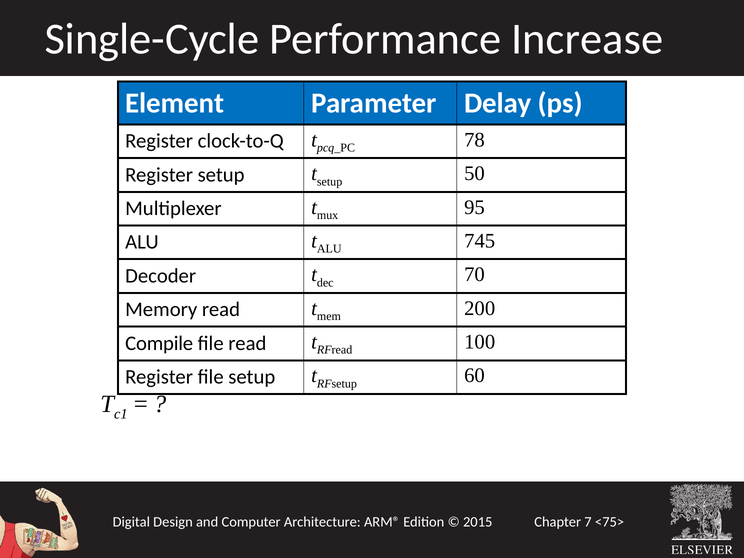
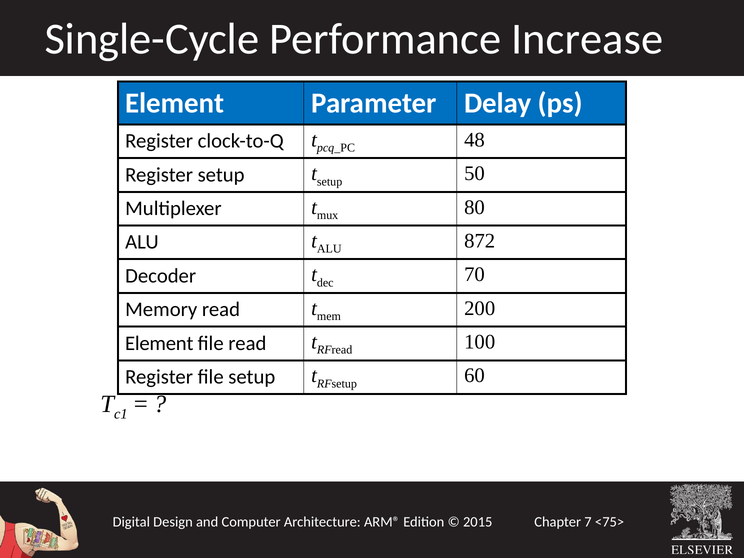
78: 78 -> 48
95: 95 -> 80
745: 745 -> 872
Compile at (159, 343): Compile -> Element
